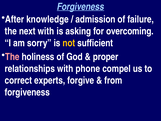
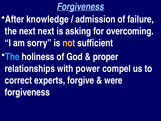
next with: with -> next
The at (12, 57) colour: pink -> light blue
phone: phone -> power
from: from -> were
